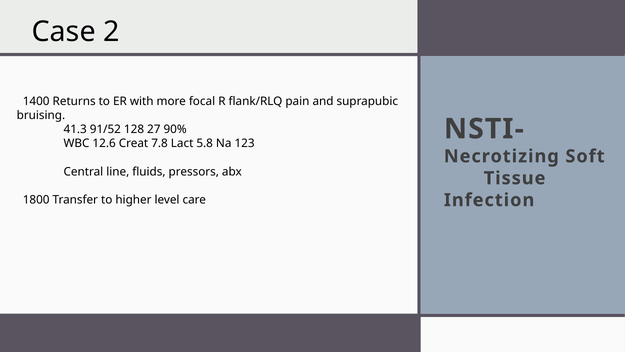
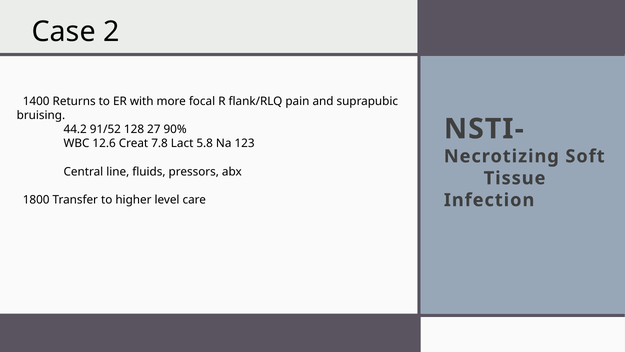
41.3: 41.3 -> 44.2
